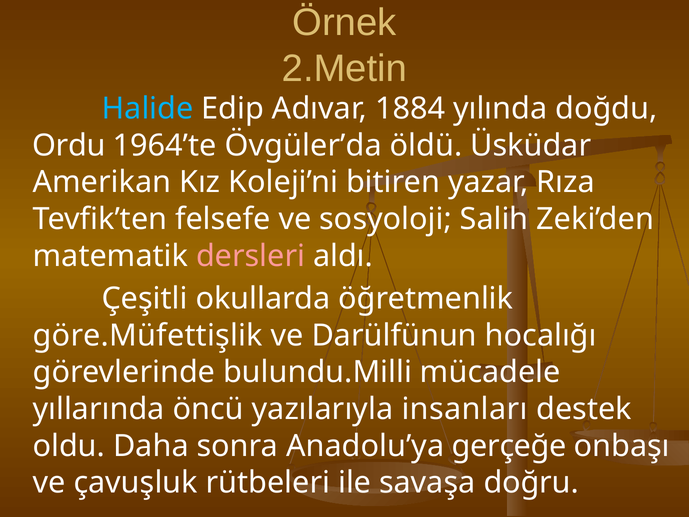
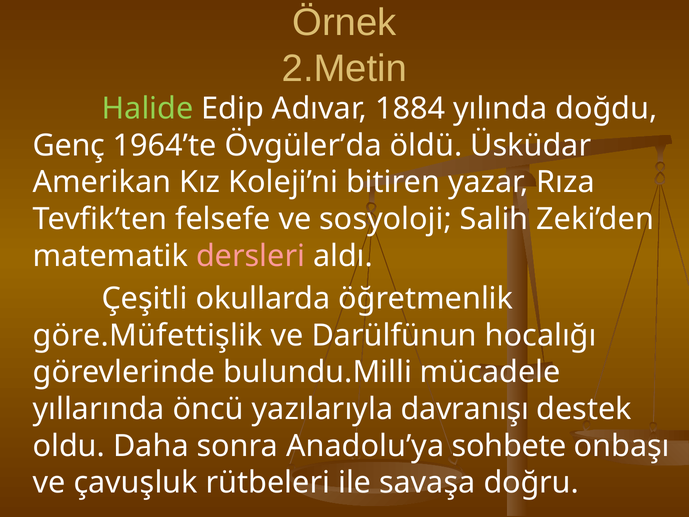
Halide colour: light blue -> light green
Ordu: Ordu -> Genç
insanları: insanları -> davranışı
gerçeğe: gerçeğe -> sohbete
